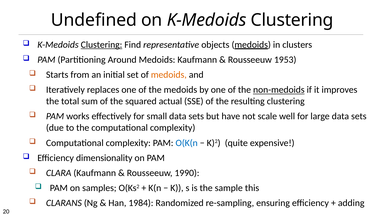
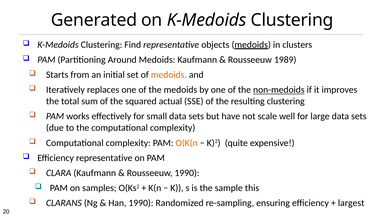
Undefined: Undefined -> Generated
Clustering at (102, 45) underline: present -> none
1953: 1953 -> 1989
O(K(n colour: blue -> orange
Efficiency dimensionality: dimensionality -> representative
Han 1984: 1984 -> 1990
adding: adding -> largest
